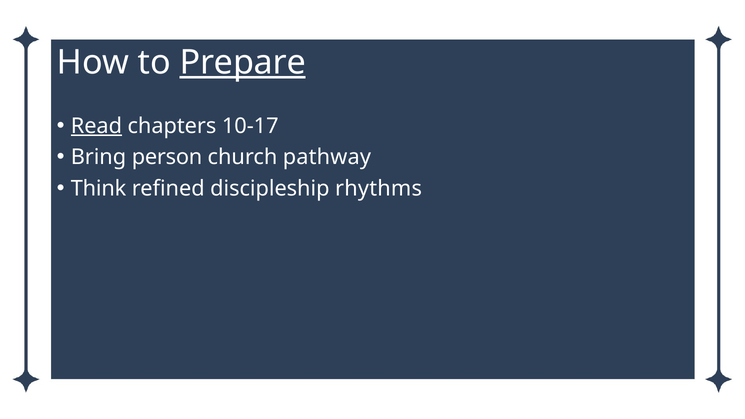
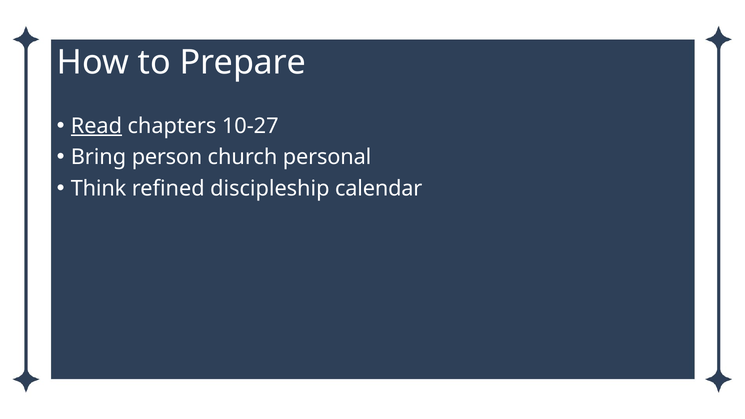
Prepare underline: present -> none
10-17: 10-17 -> 10-27
pathway: pathway -> personal
rhythms: rhythms -> calendar
